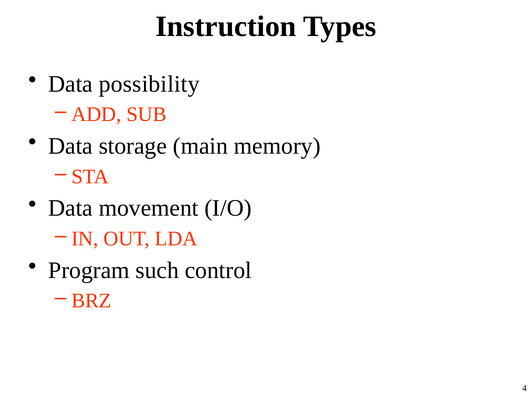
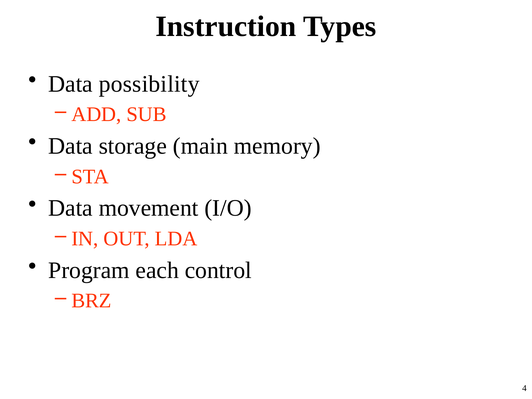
such: such -> each
